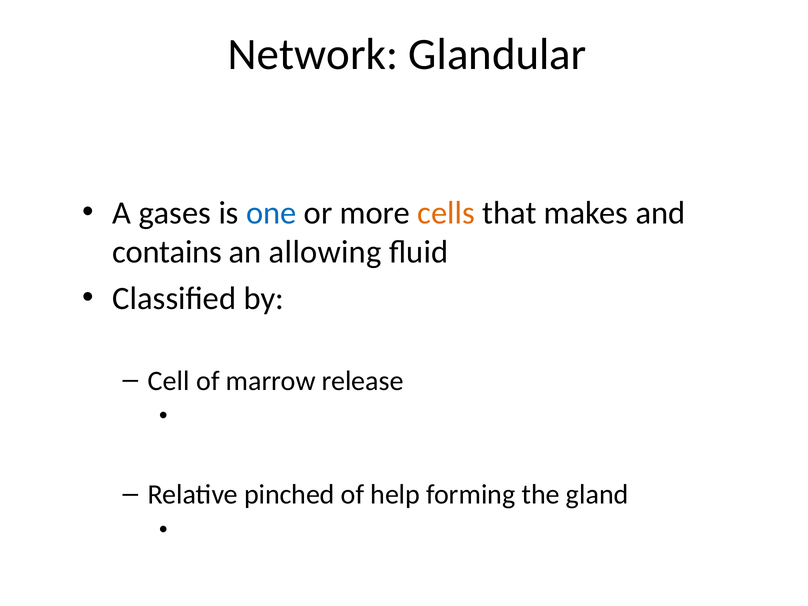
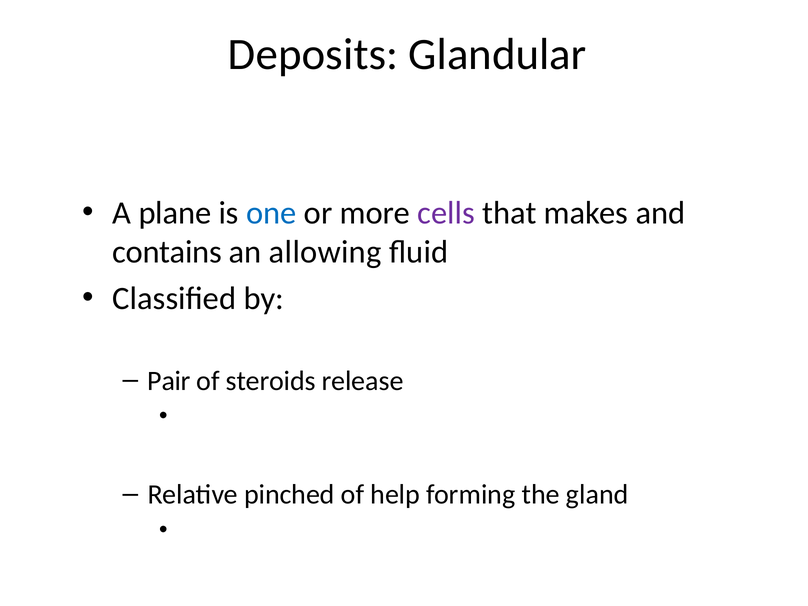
Network: Network -> Deposits
gases: gases -> plane
cells colour: orange -> purple
Cell: Cell -> Pair
marrow: marrow -> steroids
